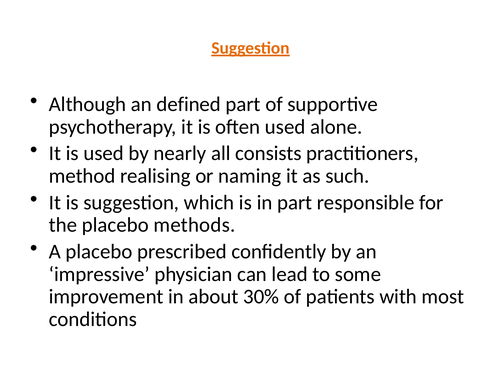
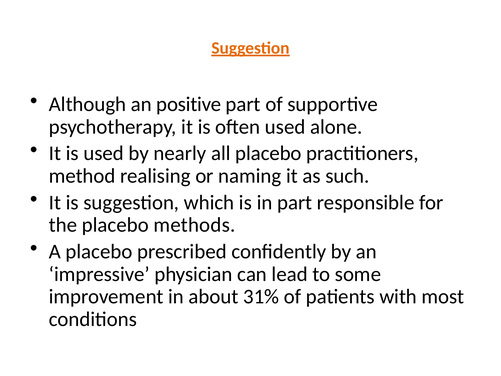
defined: defined -> positive
all consists: consists -> placebo
30%: 30% -> 31%
